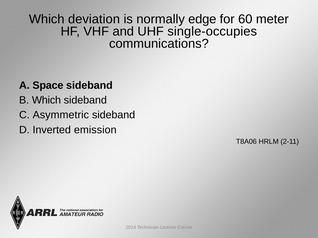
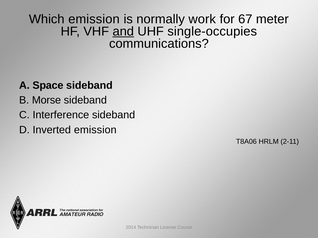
Which deviation: deviation -> emission
edge: edge -> work
60: 60 -> 67
and underline: none -> present
B Which: Which -> Morse
Asymmetric: Asymmetric -> Interference
